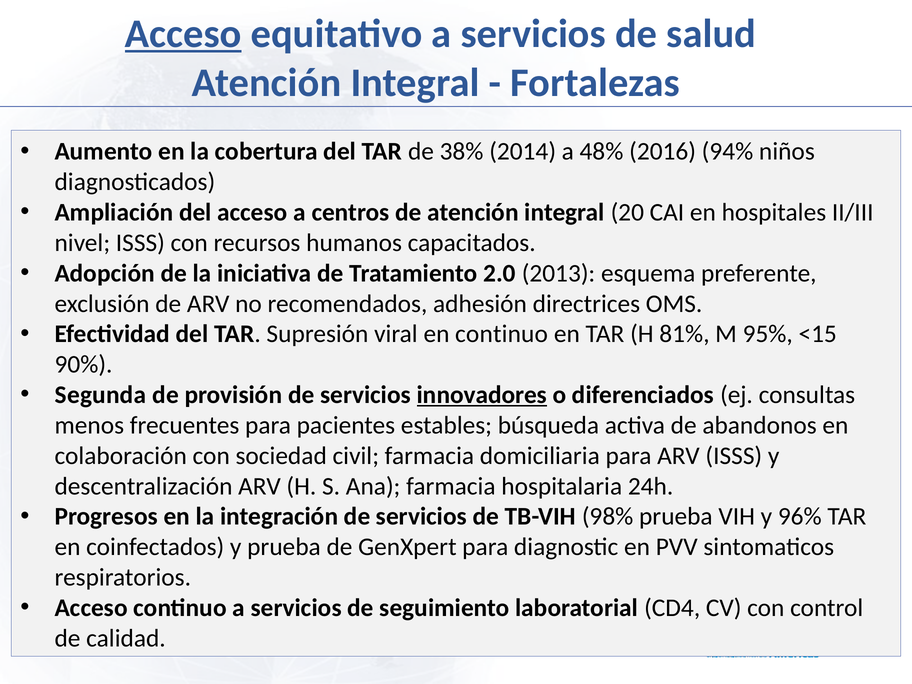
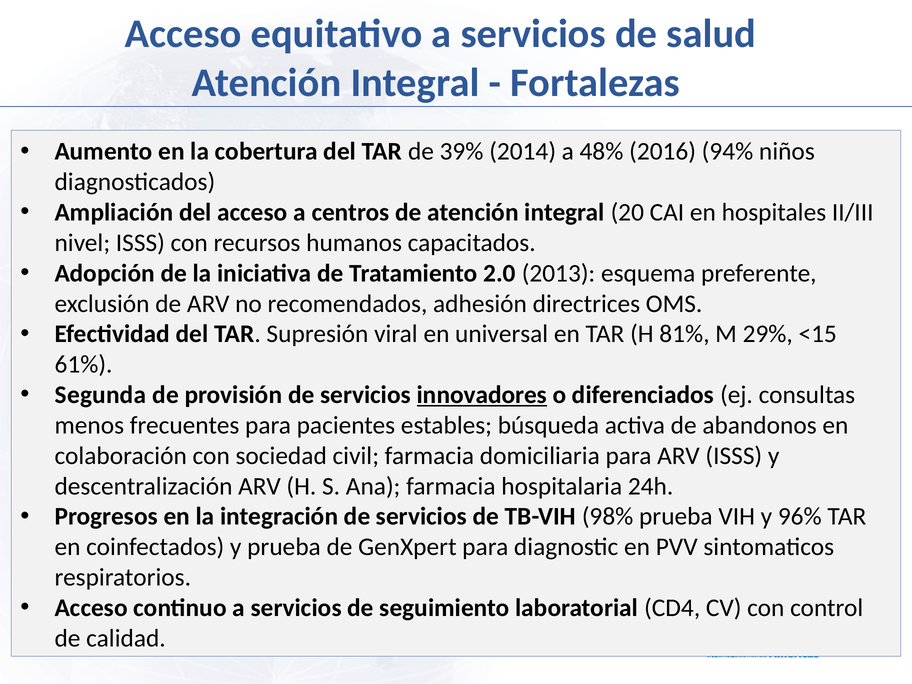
Acceso at (183, 34) underline: present -> none
38%: 38% -> 39%
en continuo: continuo -> universal
95%: 95% -> 29%
90%: 90% -> 61%
